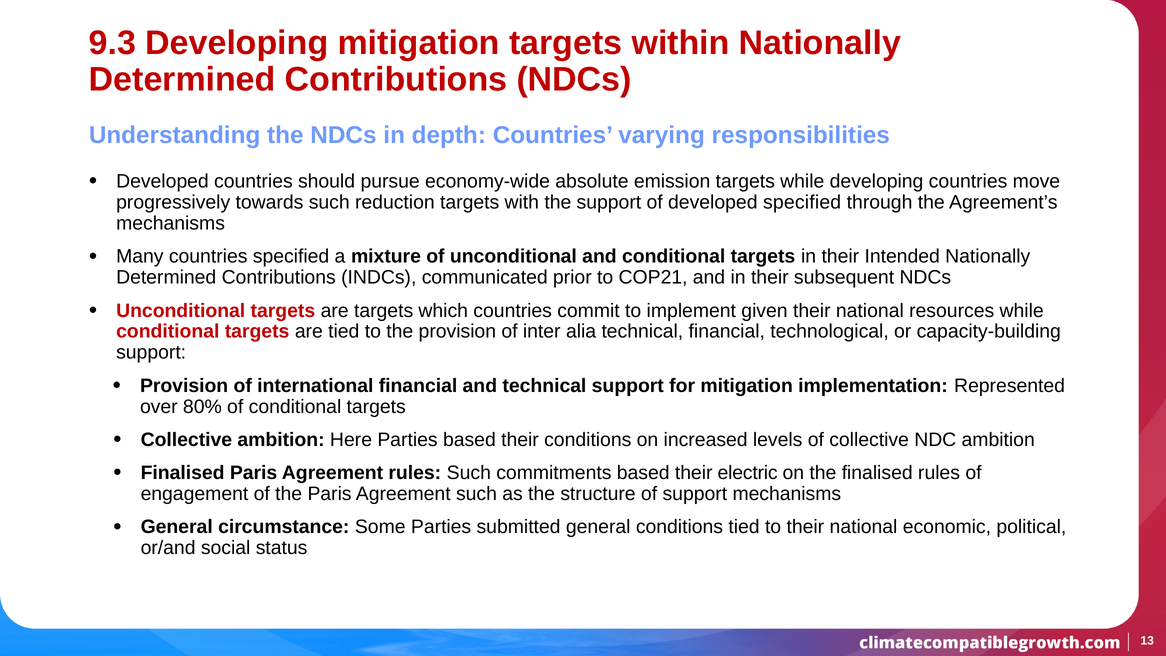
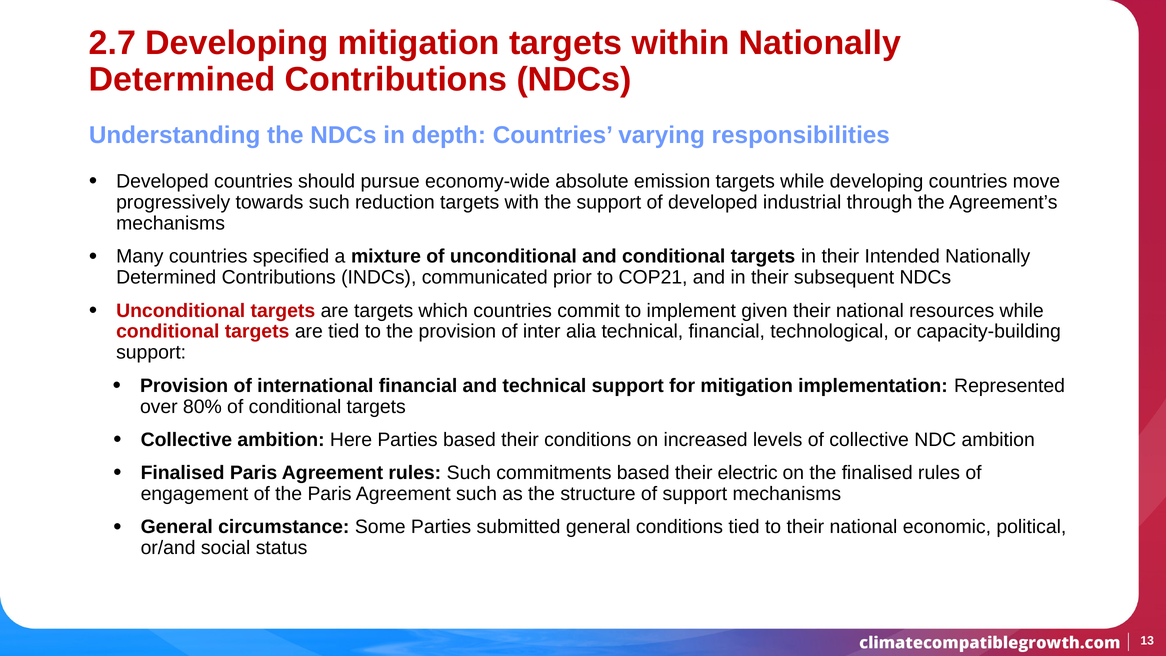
9.3: 9.3 -> 2.7
developed specified: specified -> industrial
